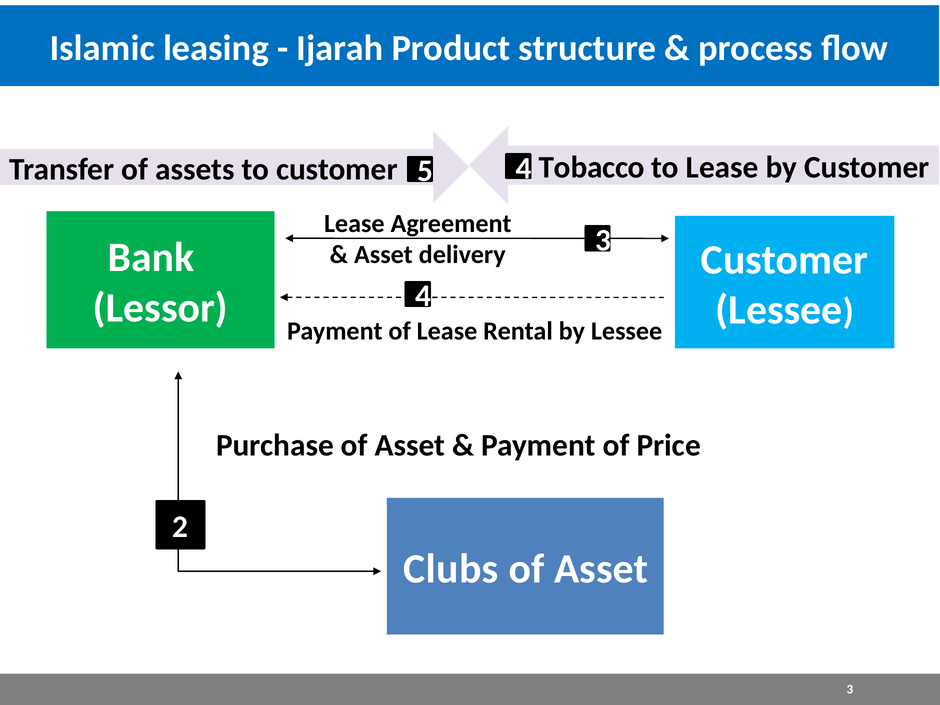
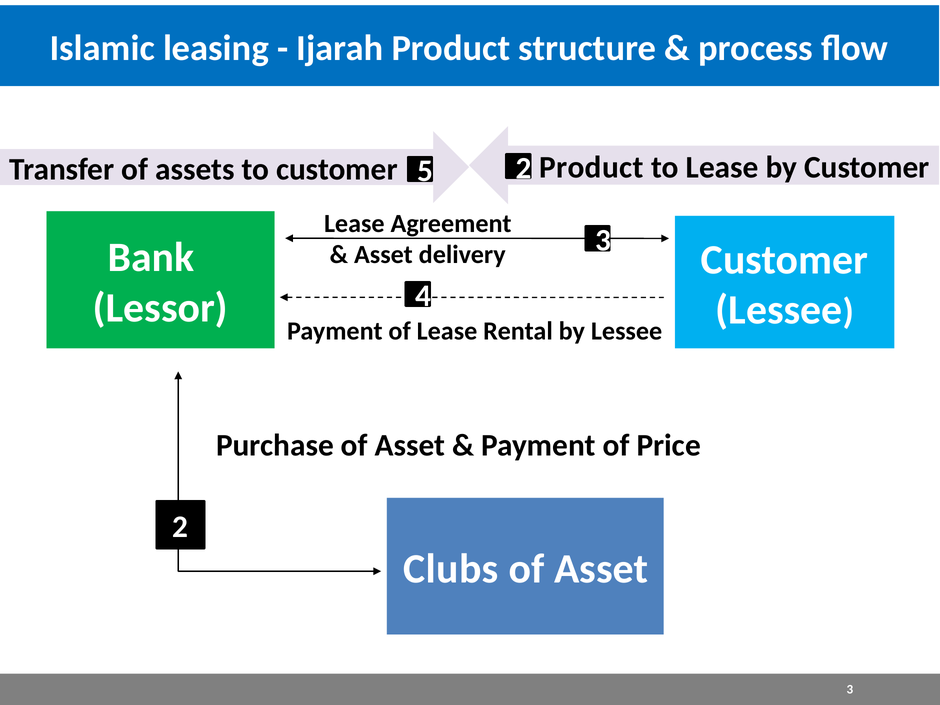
Tobacco at (592, 167): Tobacco -> Product
customer 4: 4 -> 2
